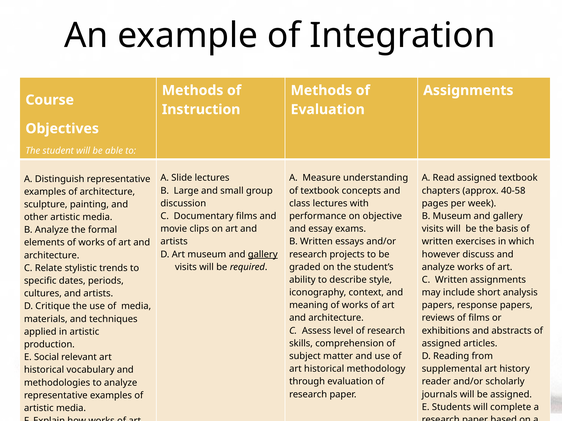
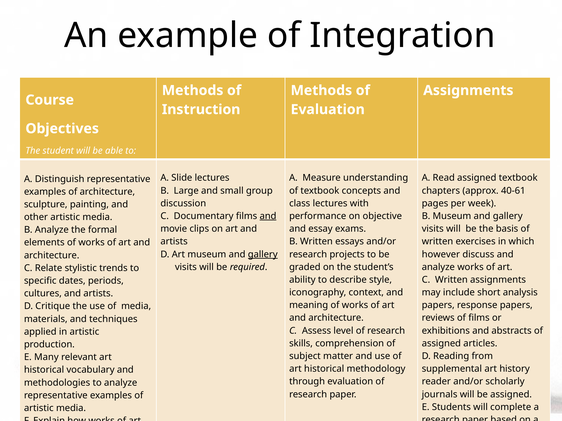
40-58: 40-58 -> 40-61
and at (268, 216) underline: none -> present
E Social: Social -> Many
